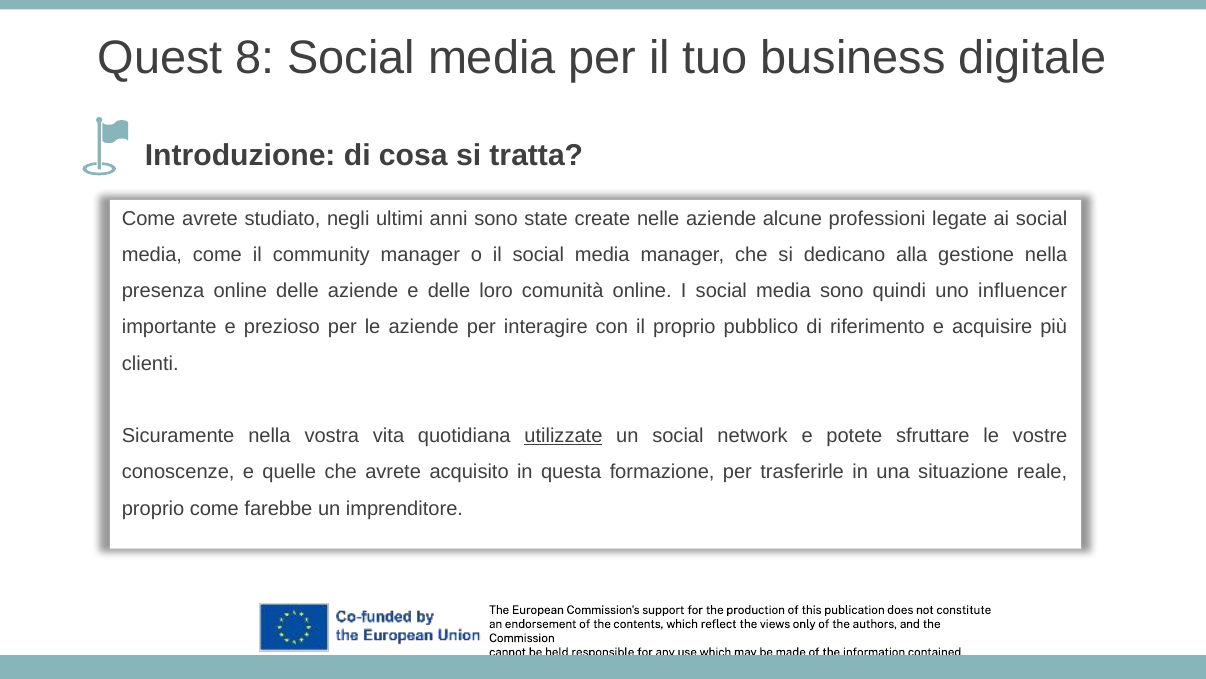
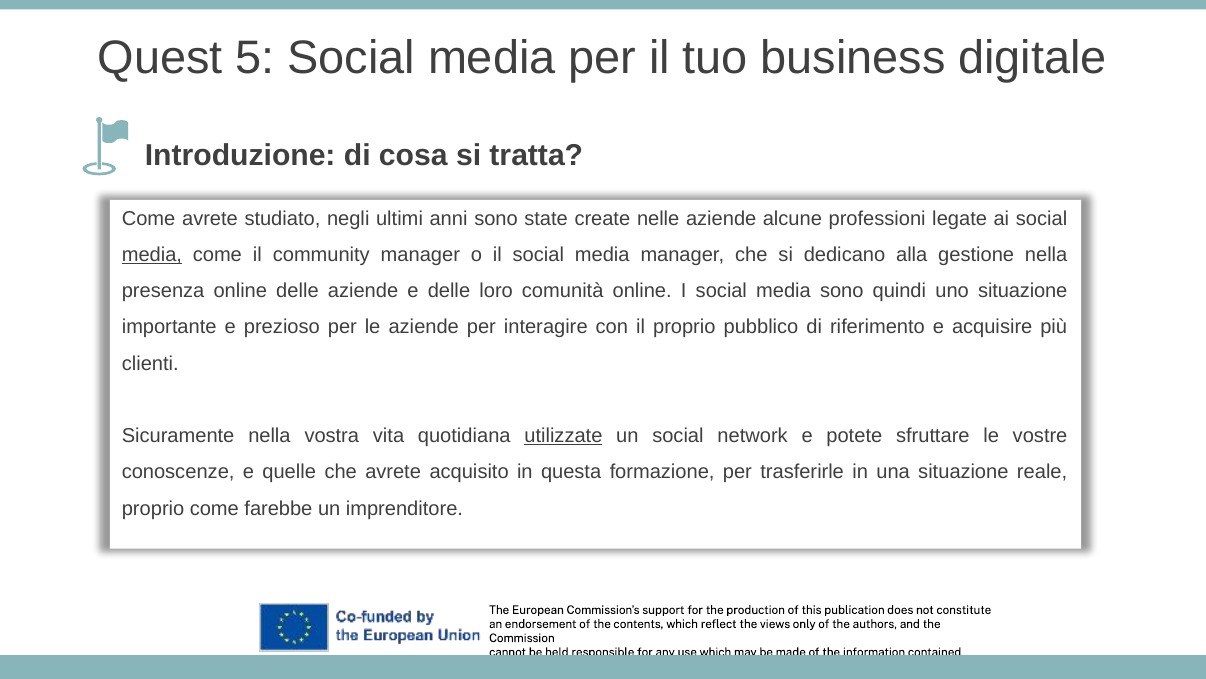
8: 8 -> 5
media at (152, 255) underline: none -> present
uno influencer: influencer -> situazione
